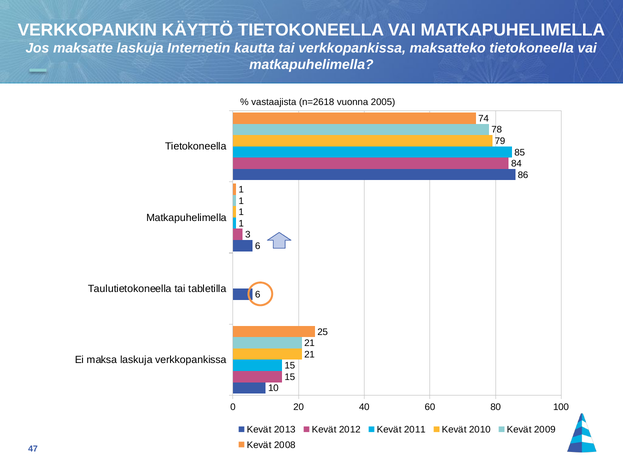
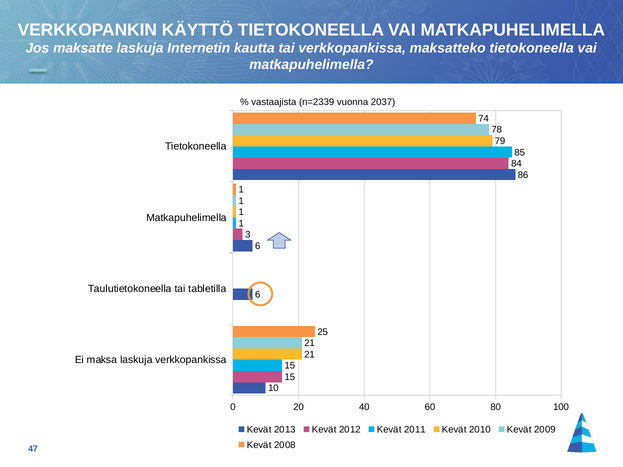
n=2618: n=2618 -> n=2339
2005: 2005 -> 2037
